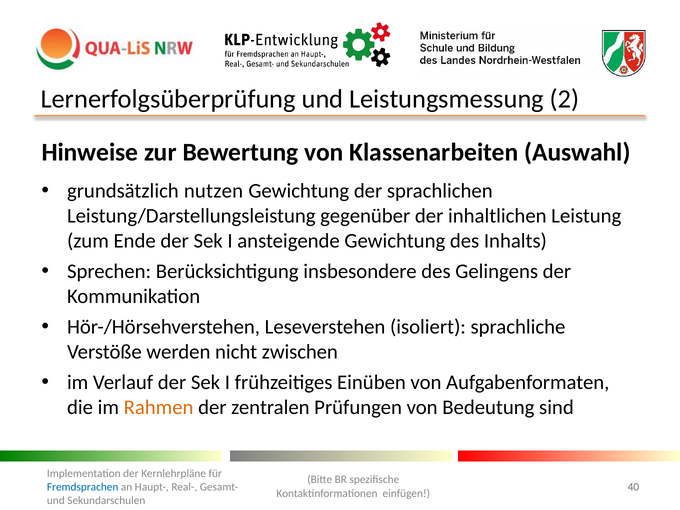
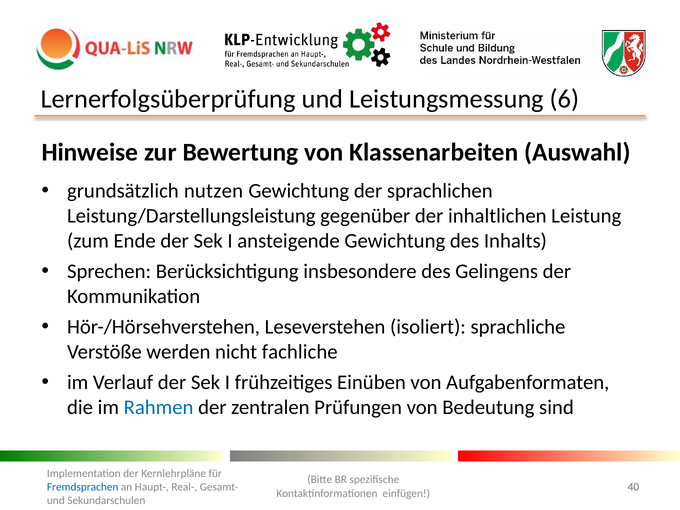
2: 2 -> 6
zwischen: zwischen -> fachliche
Rahmen colour: orange -> blue
